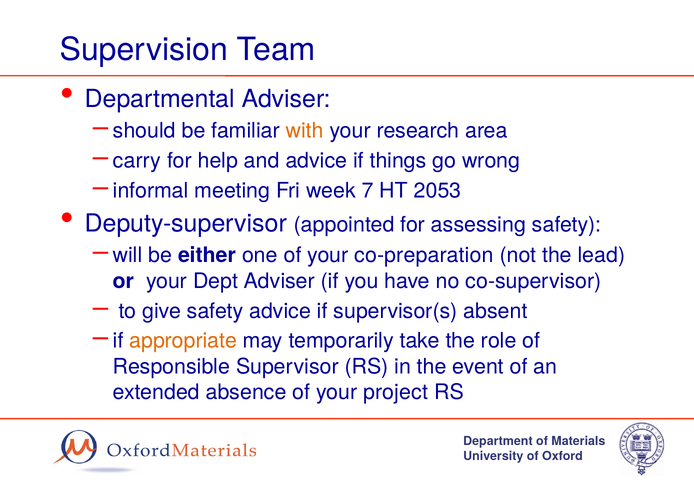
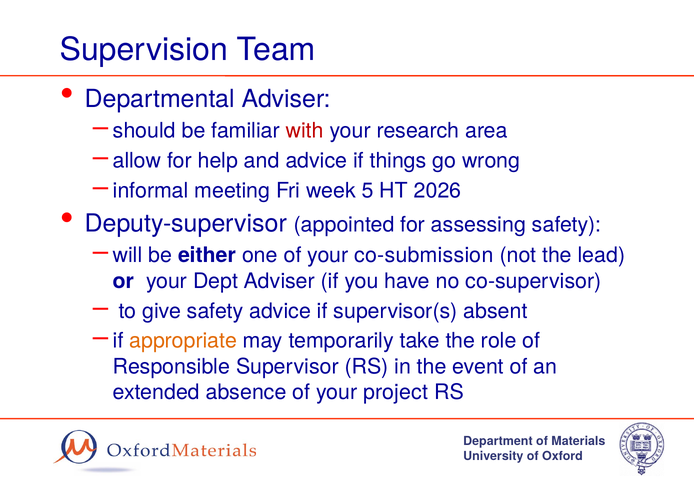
with colour: orange -> red
carry: carry -> allow
7: 7 -> 5
2053: 2053 -> 2026
co-preparation: co-preparation -> co-submission
